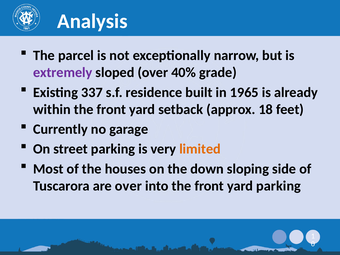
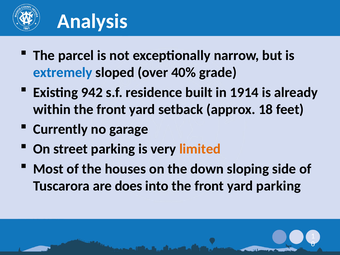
extremely colour: purple -> blue
337: 337 -> 942
1965: 1965 -> 1914
are over: over -> does
